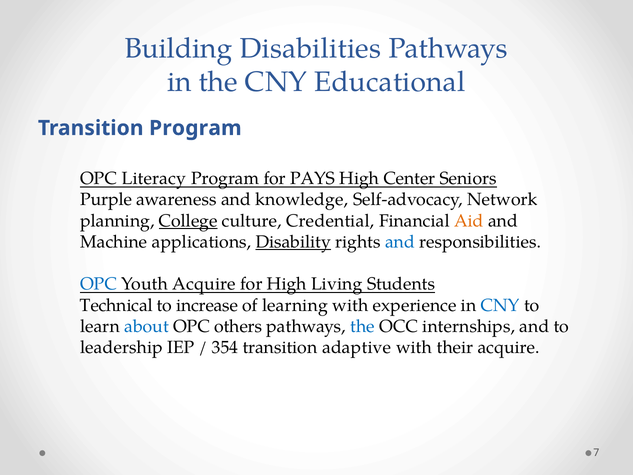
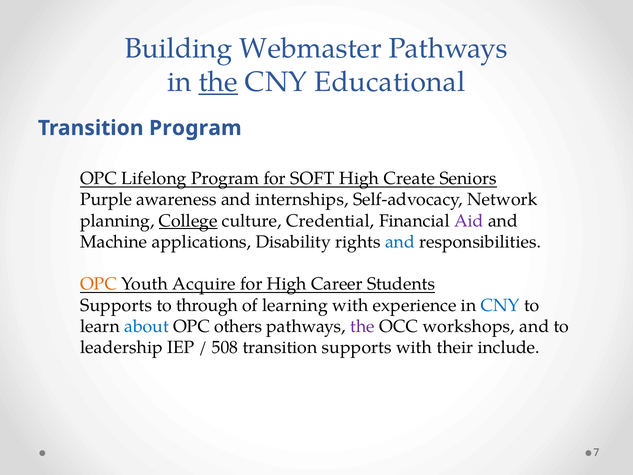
Disabilities: Disabilities -> Webmaster
the at (218, 82) underline: none -> present
Literacy: Literacy -> Lifelong
PAYS: PAYS -> SOFT
Center: Center -> Create
knowledge: knowledge -> internships
Aid colour: orange -> purple
Disability underline: present -> none
OPC at (99, 284) colour: blue -> orange
Living: Living -> Career
Technical at (116, 305): Technical -> Supports
increase: increase -> through
the at (363, 326) colour: blue -> purple
internships: internships -> workshops
354: 354 -> 508
transition adaptive: adaptive -> supports
their acquire: acquire -> include
